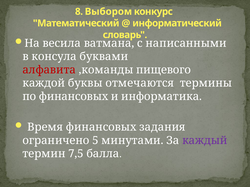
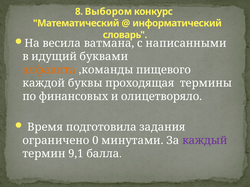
консула: консула -> идущий
алфавита colour: red -> orange
отмечаются: отмечаются -> проходящая
информатика: информатика -> олицетворяло
Время финансовых: финансовых -> подготовила
5: 5 -> 0
7,5: 7,5 -> 9,1
